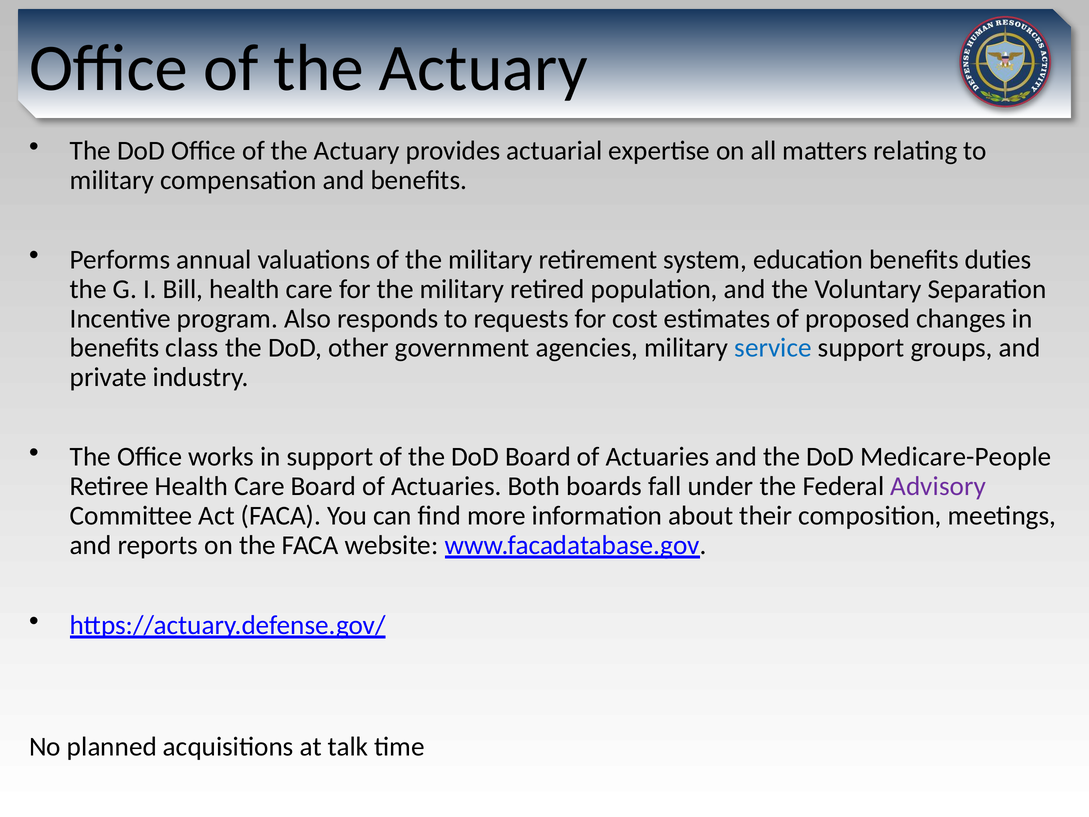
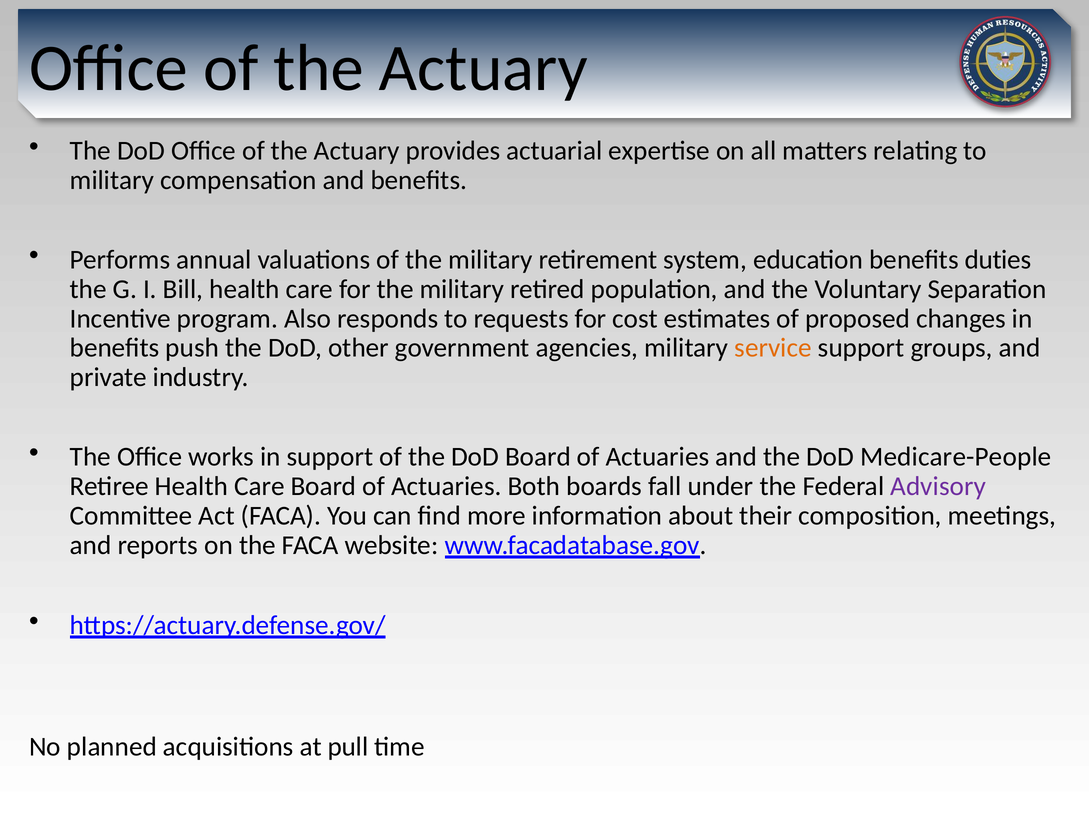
class: class -> push
service colour: blue -> orange
talk: talk -> pull
